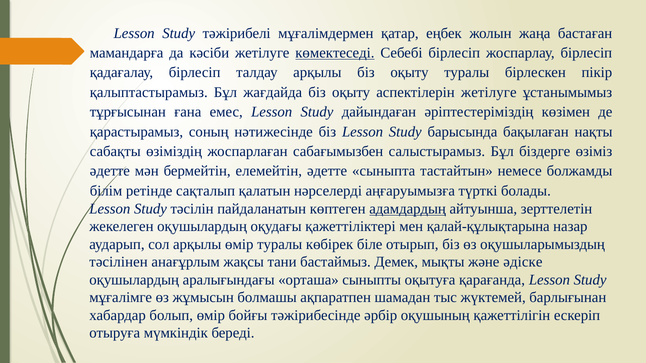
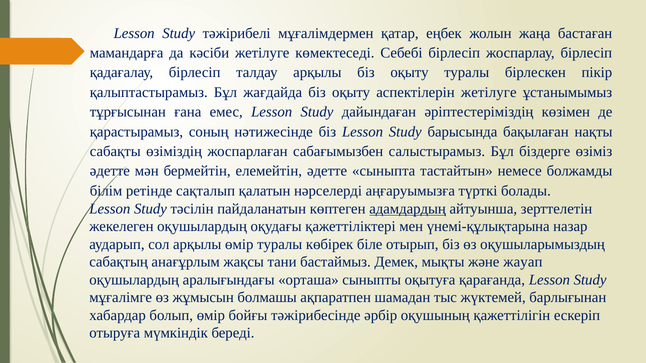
көмектеседі underline: present -> none
қалай-құлықтарына: қалай-құлықтарына -> үнемі-құлықтарына
тәсілінен: тәсілінен -> сабақтың
әдіске: әдіске -> жауап
